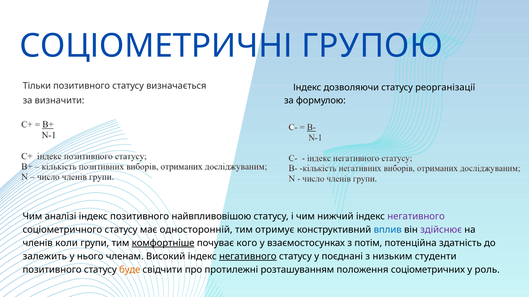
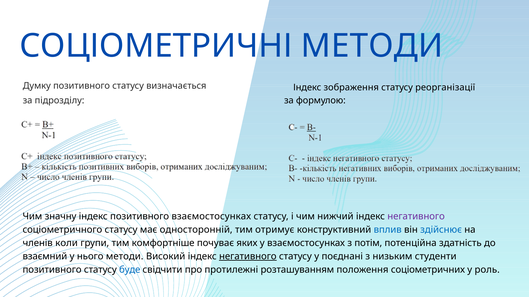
CОЦІОМЕТРИЧНІ ГРУПОЮ: ГРУПОЮ -> МЕТОДИ
Тільки: Тільки -> Думку
дозволяючи: дозволяючи -> зображення
визначити: визначити -> підрозділу
аналізі: аналізі -> значну
позитивного найвпливовішою: найвпливовішою -> взаємостосунках
здійснює colour: purple -> blue
комфортніше underline: present -> none
кого: кого -> яких
залежить: залежить -> взаємний
нього членам: членам -> методи
буде colour: orange -> blue
